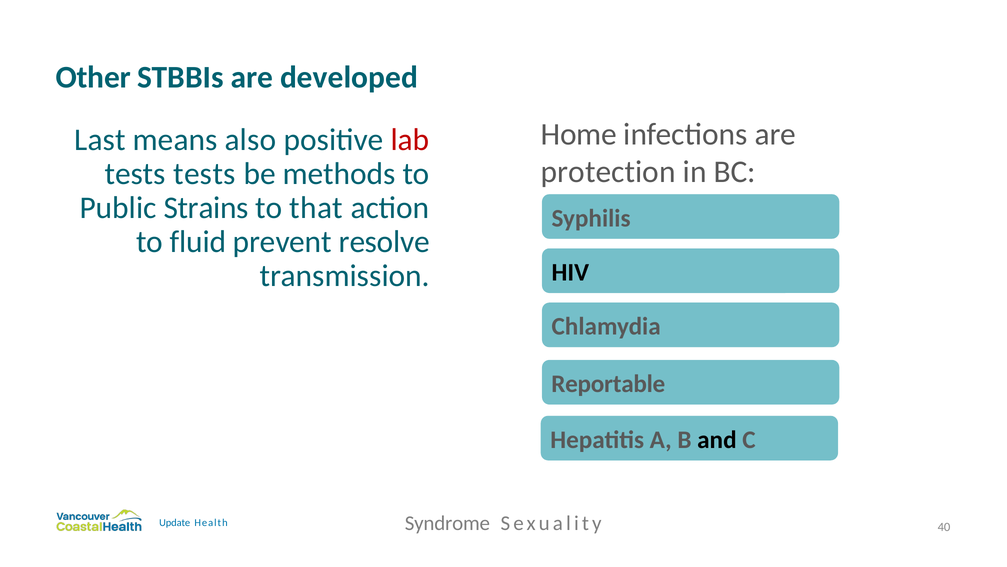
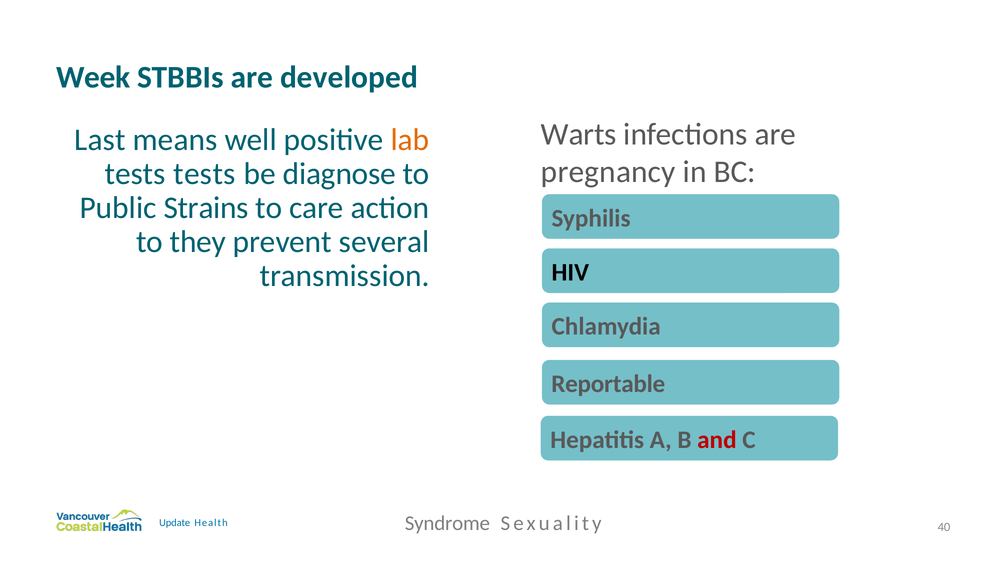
Other: Other -> Week
Home: Home -> Warts
also: also -> well
lab colour: red -> orange
protection: protection -> pregnancy
methods: methods -> diagnose
that: that -> care
fluid: fluid -> they
resolve: resolve -> several
and colour: black -> red
